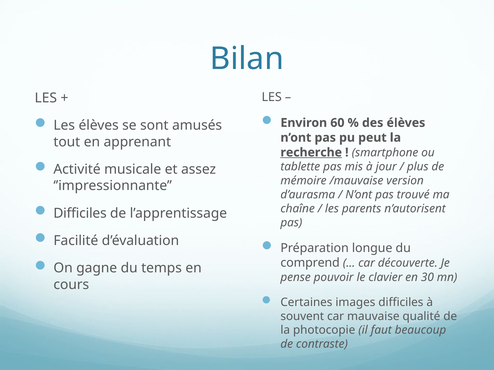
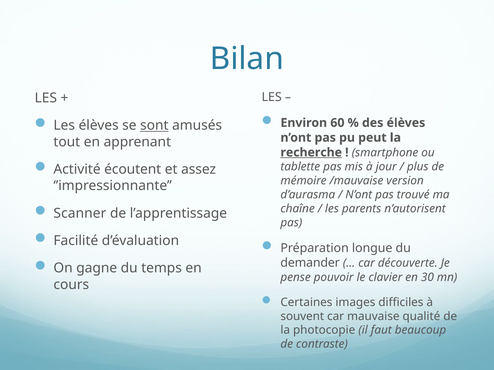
sont underline: none -> present
musicale: musicale -> écoutent
Difficiles at (80, 214): Difficiles -> Scanner
comprend: comprend -> demander
